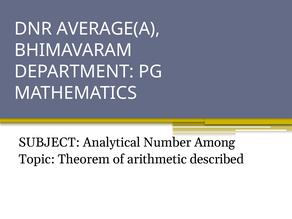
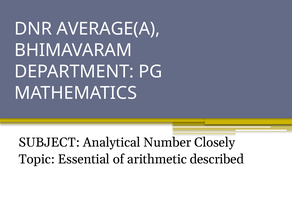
Among: Among -> Closely
Theorem: Theorem -> Essential
